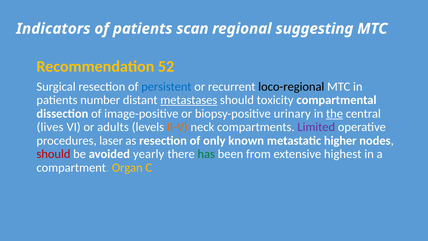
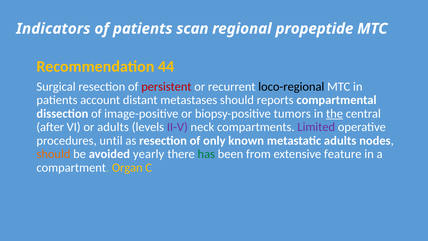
suggesting: suggesting -> propeptide
52: 52 -> 44
persistent colour: blue -> red
number: number -> account
metastases underline: present -> none
toxicity: toxicity -> reports
urinary: urinary -> tumors
lives: lives -> after
II-V colour: orange -> purple
laser: laser -> until
metastatic higher: higher -> adults
should at (53, 154) colour: red -> orange
highest: highest -> feature
